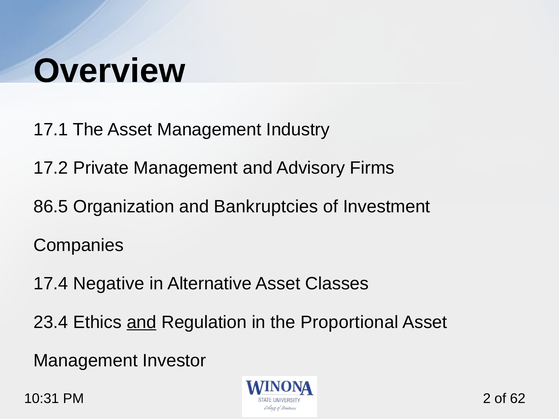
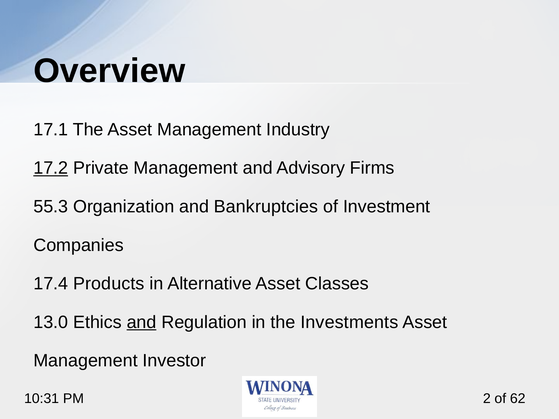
17.2 underline: none -> present
86.5: 86.5 -> 55.3
Negative: Negative -> Products
23.4: 23.4 -> 13.0
Proportional: Proportional -> Investments
